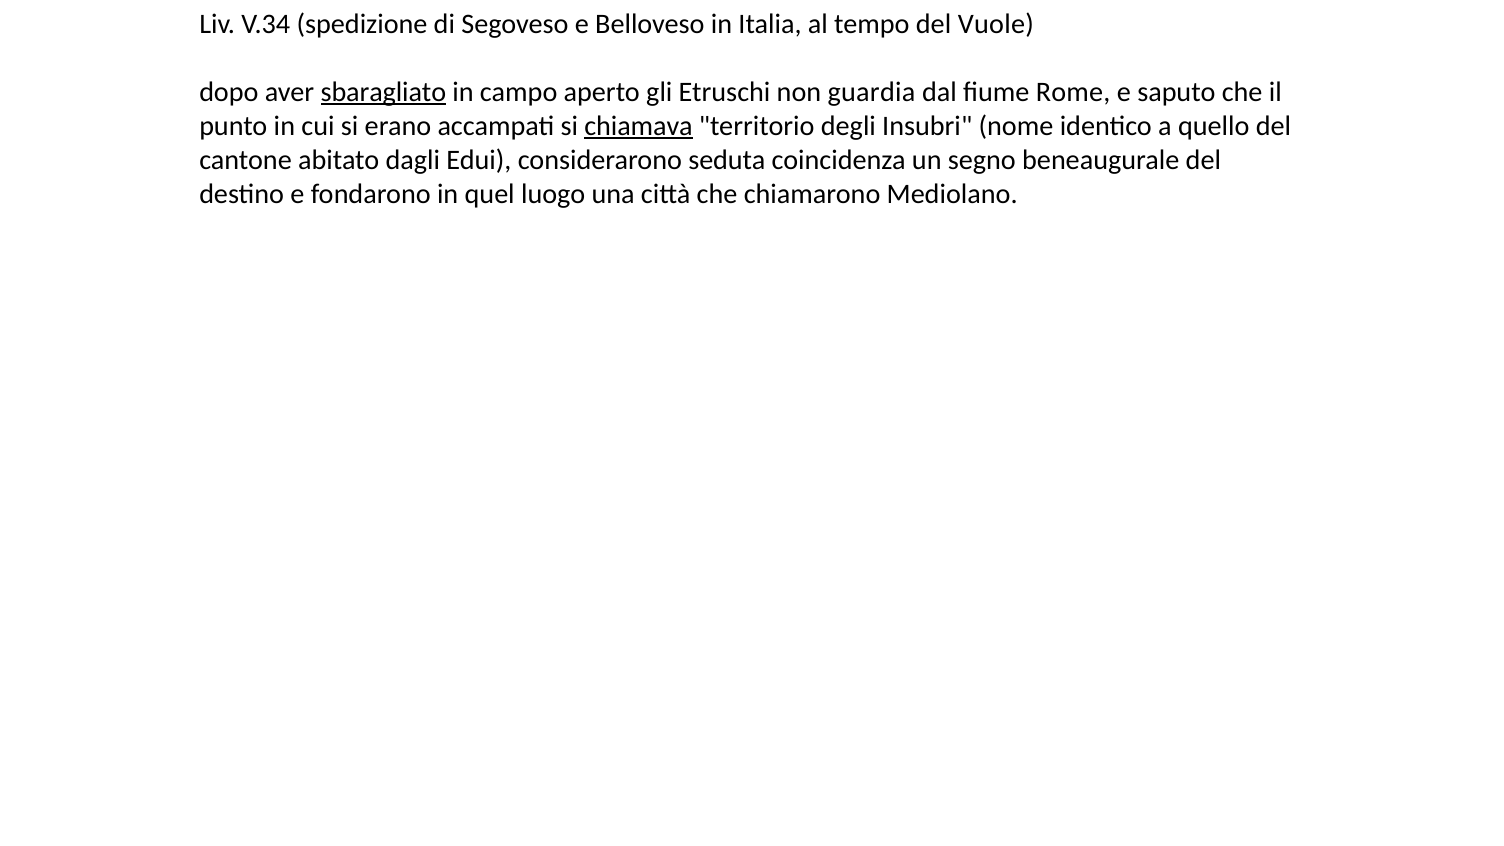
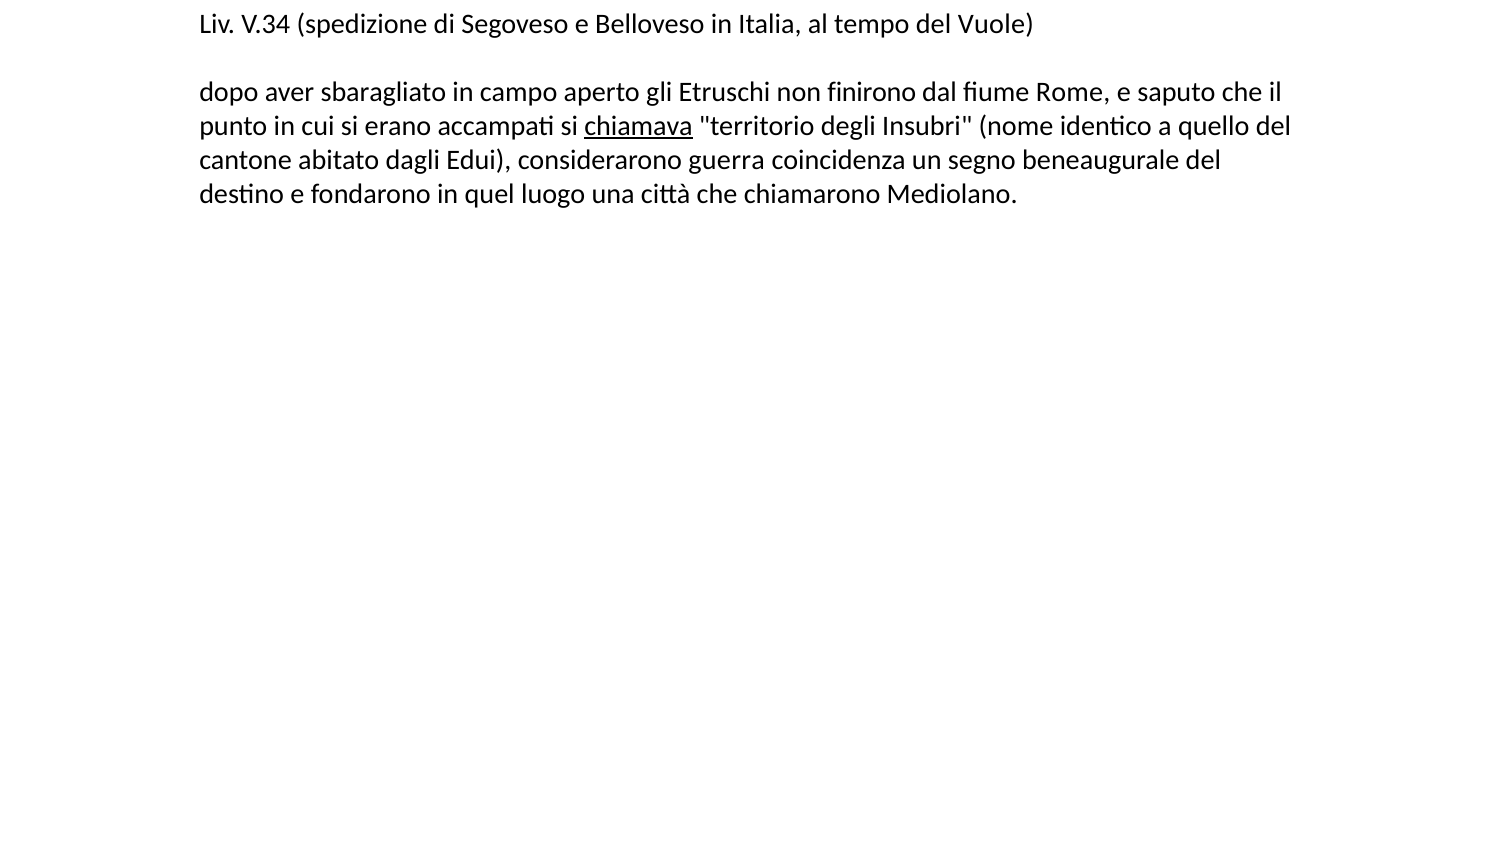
sbaragliato underline: present -> none
guardia: guardia -> finirono
seduta: seduta -> guerra
